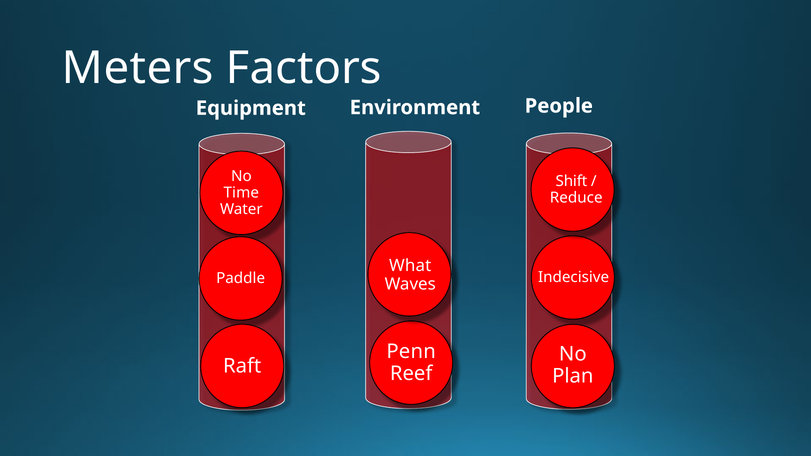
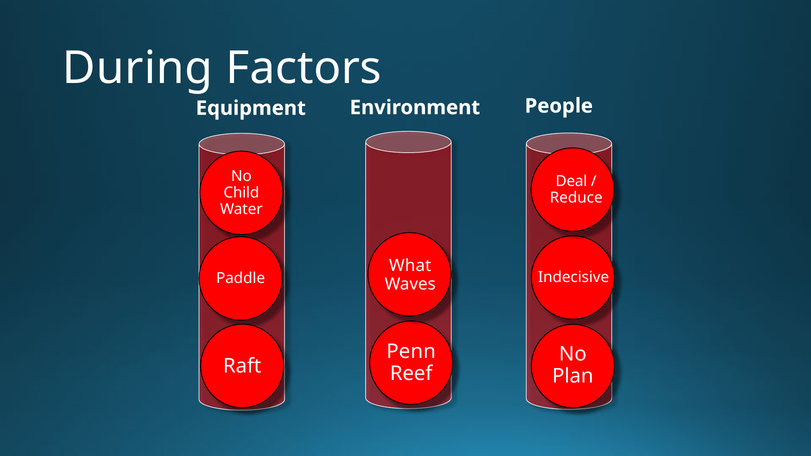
Meters: Meters -> During
Shift: Shift -> Deal
Time: Time -> Child
